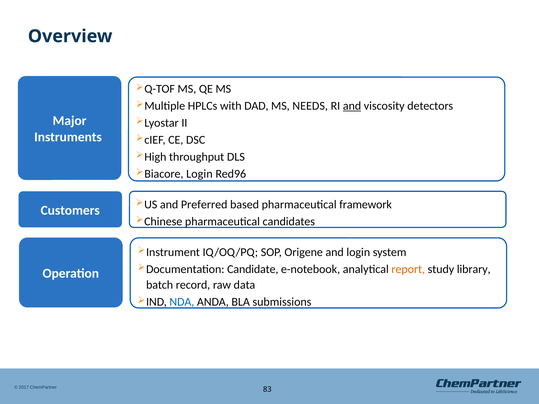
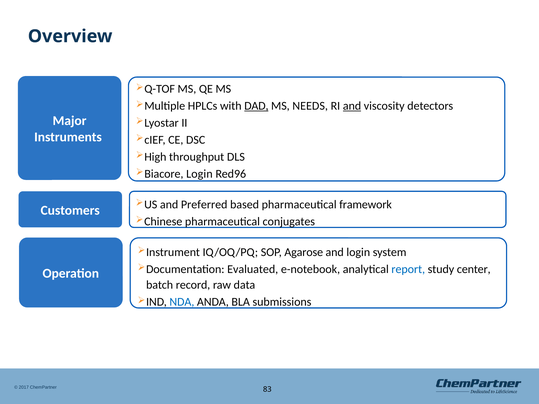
DAD underline: none -> present
candidates: candidates -> conjugates
Origene: Origene -> Agarose
Candidate: Candidate -> Evaluated
report colour: orange -> blue
library: library -> center
